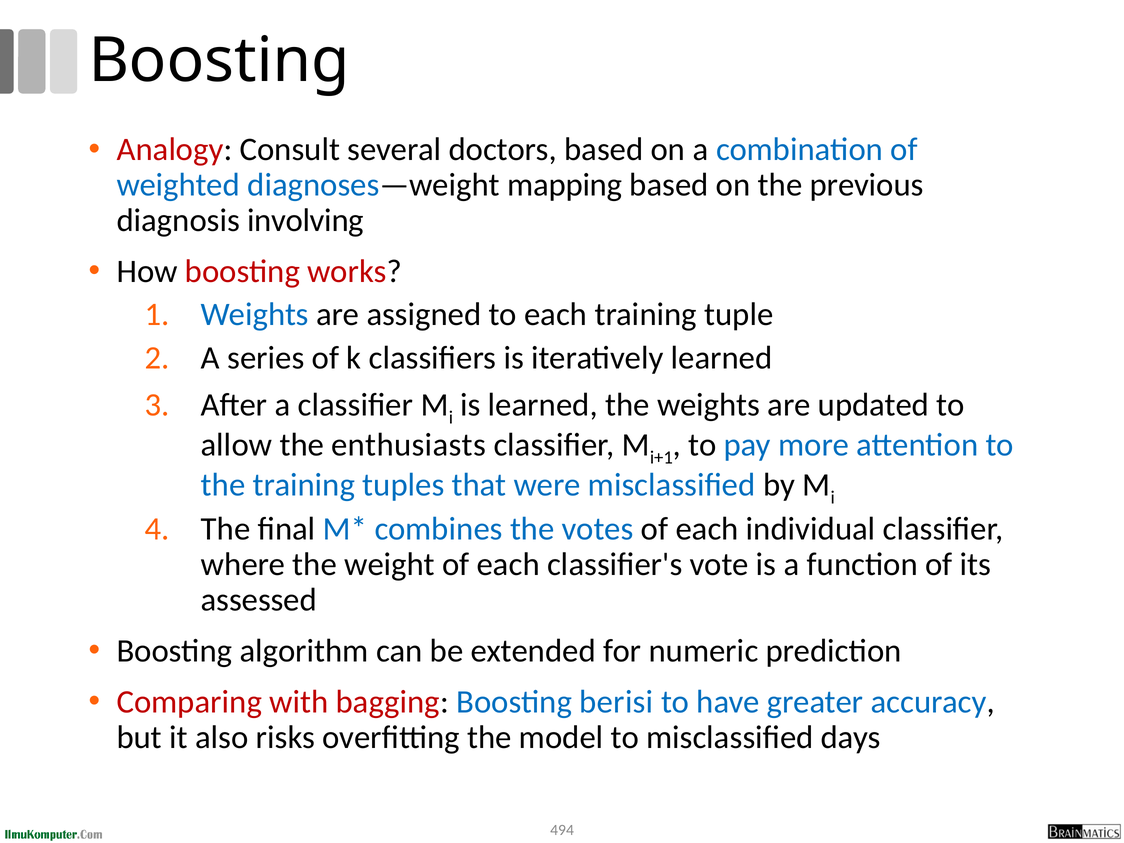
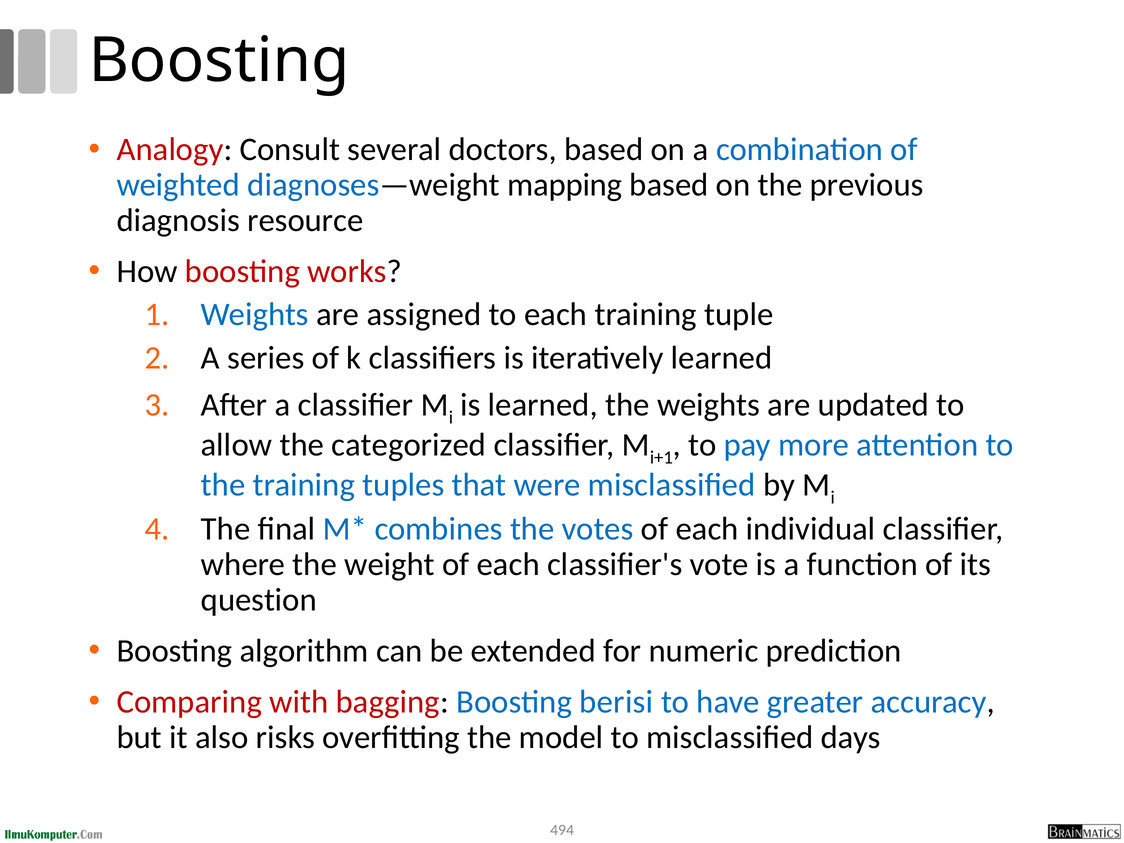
involving: involving -> resource
enthusiasts: enthusiasts -> categorized
assessed: assessed -> question
